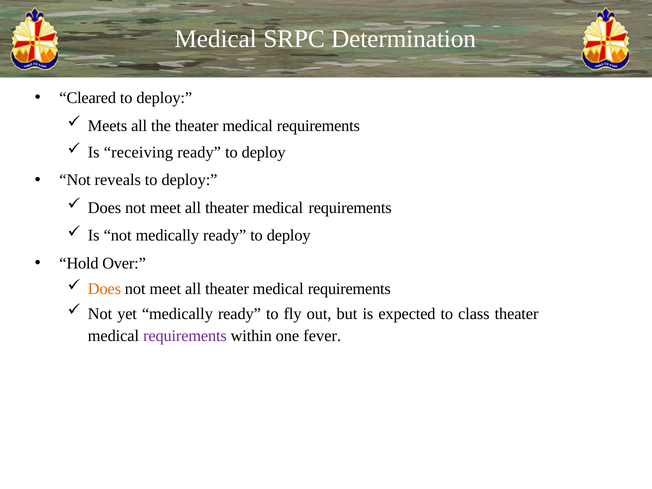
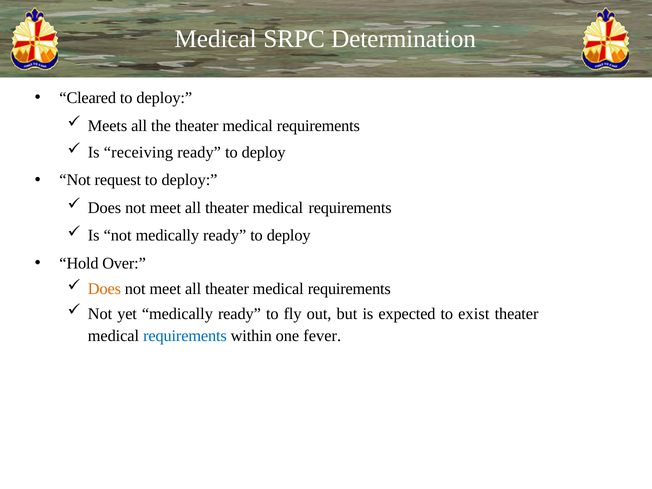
reveals: reveals -> request
class: class -> exist
requirements at (185, 336) colour: purple -> blue
